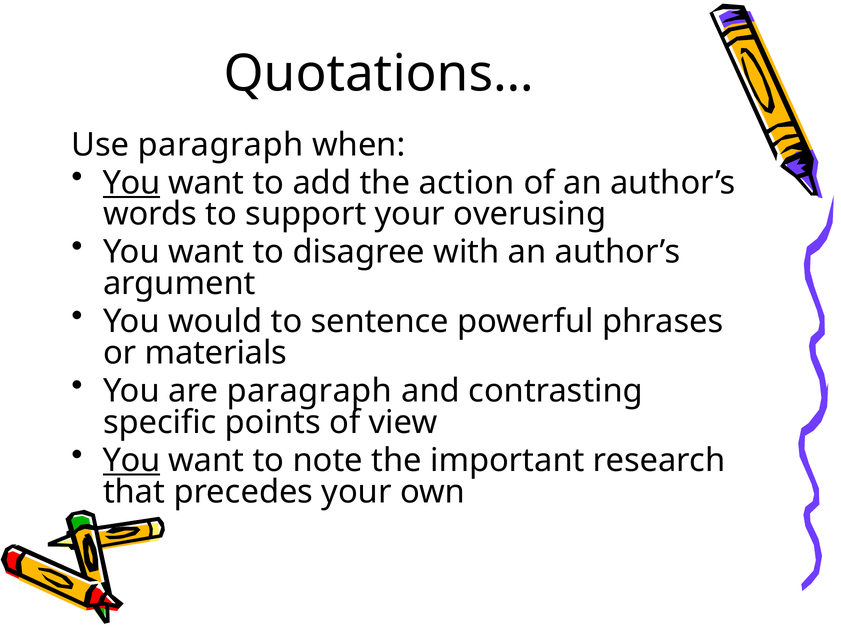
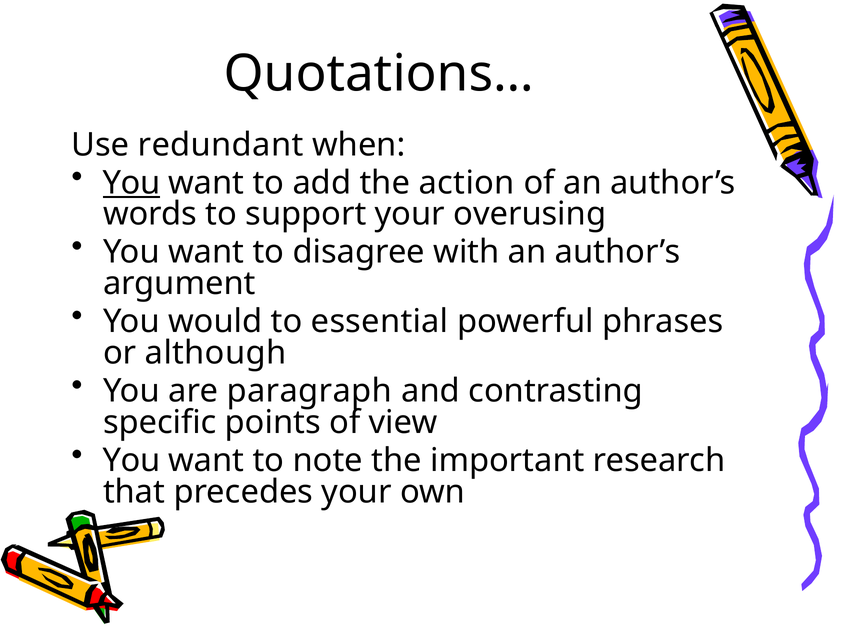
Use paragraph: paragraph -> redundant
sentence: sentence -> essential
materials: materials -> although
You at (132, 460) underline: present -> none
